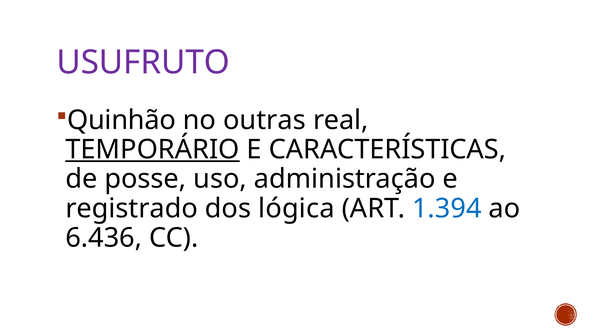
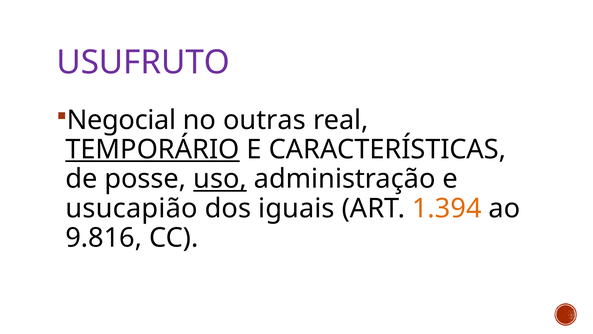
Quinhão: Quinhão -> Negocial
uso underline: none -> present
registrado: registrado -> usucapião
lógica: lógica -> iguais
1.394 colour: blue -> orange
6.436: 6.436 -> 9.816
